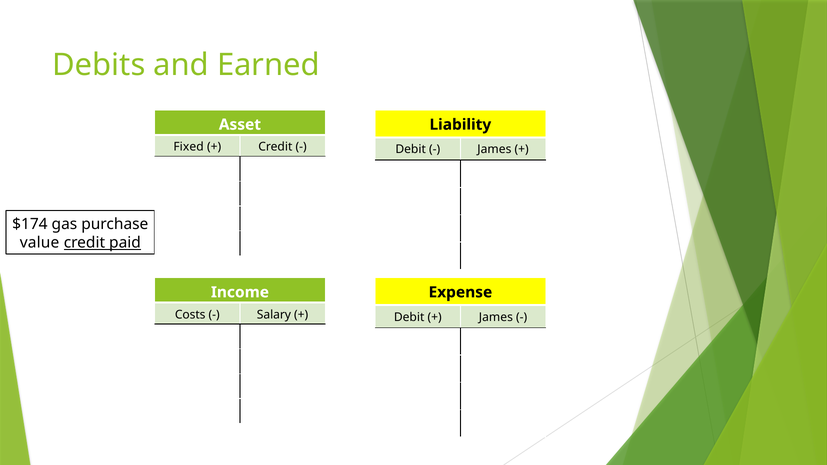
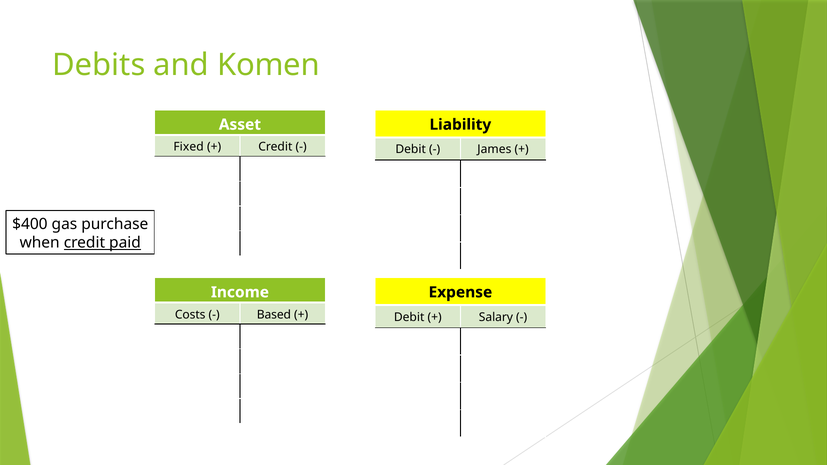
Earned: Earned -> Komen
$174: $174 -> $400
value: value -> when
Salary: Salary -> Based
James at (496, 317): James -> Salary
